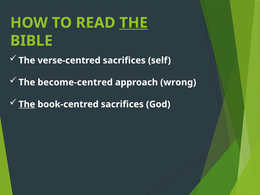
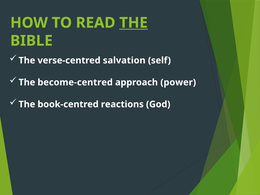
verse-centred sacrifices: sacrifices -> salvation
wrong: wrong -> power
The at (27, 104) underline: present -> none
book-centred sacrifices: sacrifices -> reactions
